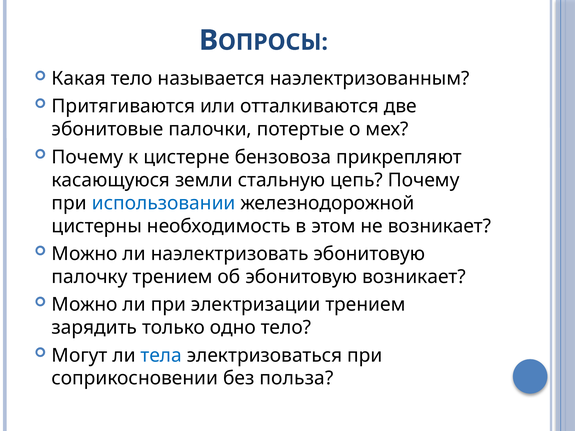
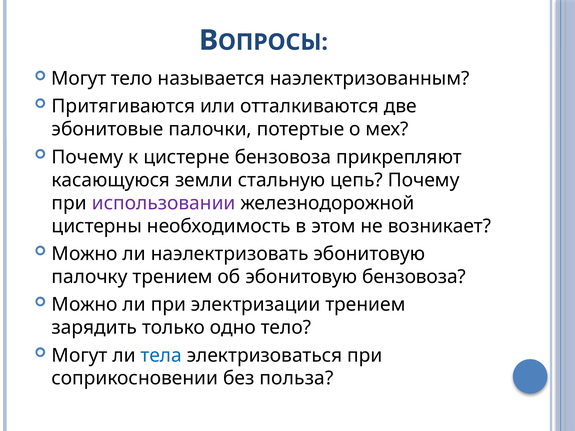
Какая at (79, 79): Какая -> Могут
использовании colour: blue -> purple
эбонитовую возникает: возникает -> бензовоза
